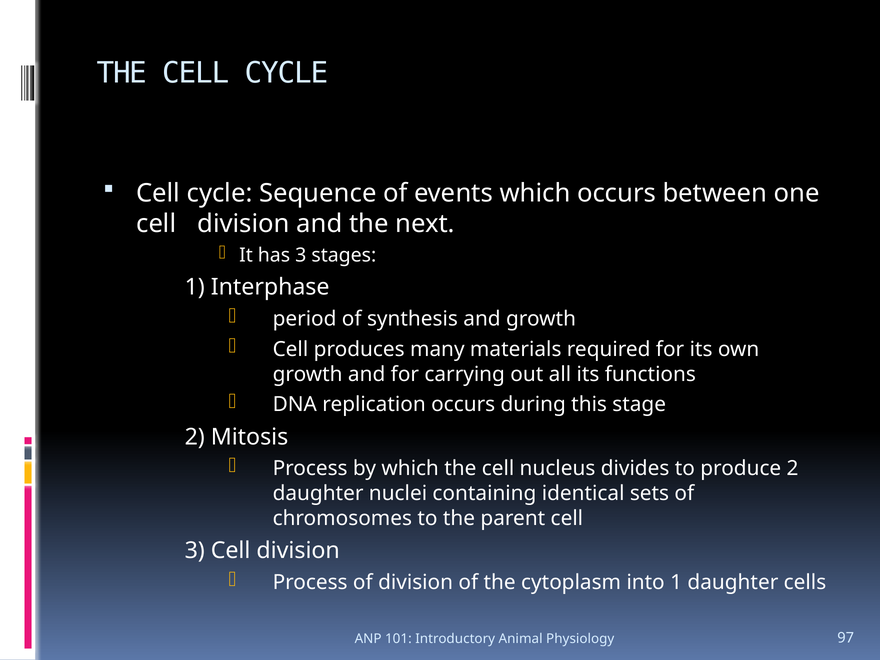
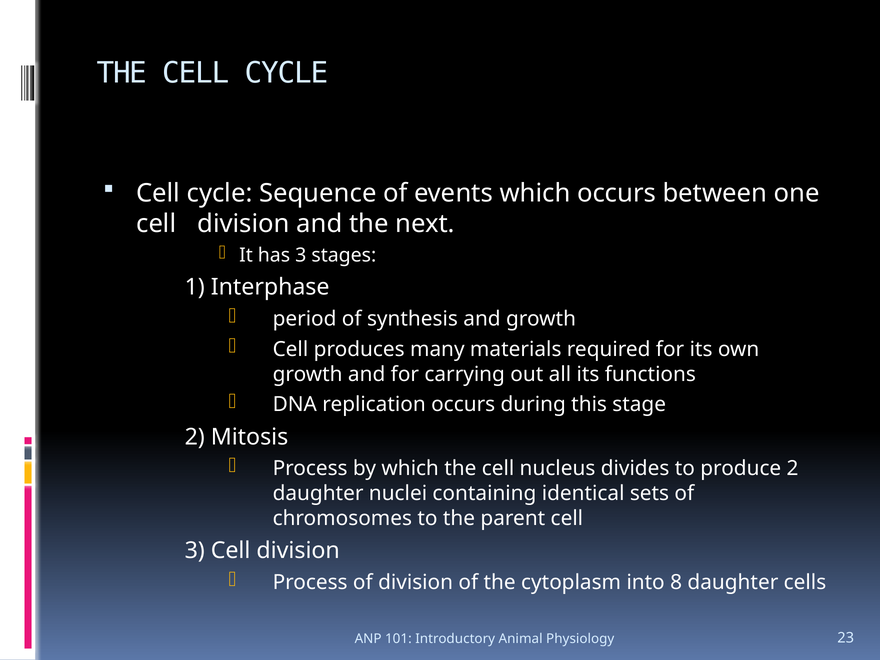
into 1: 1 -> 8
97: 97 -> 23
